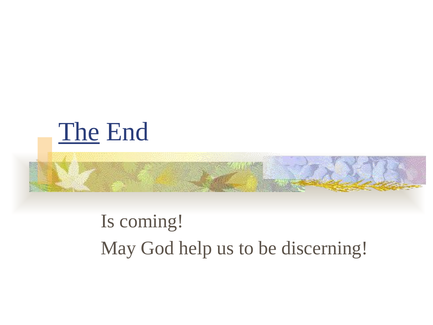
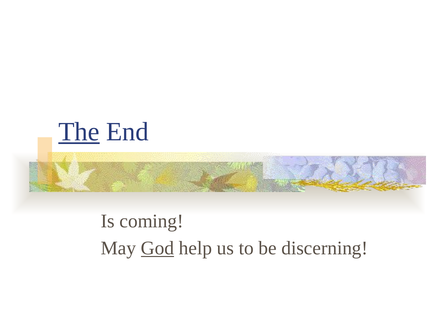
God underline: none -> present
